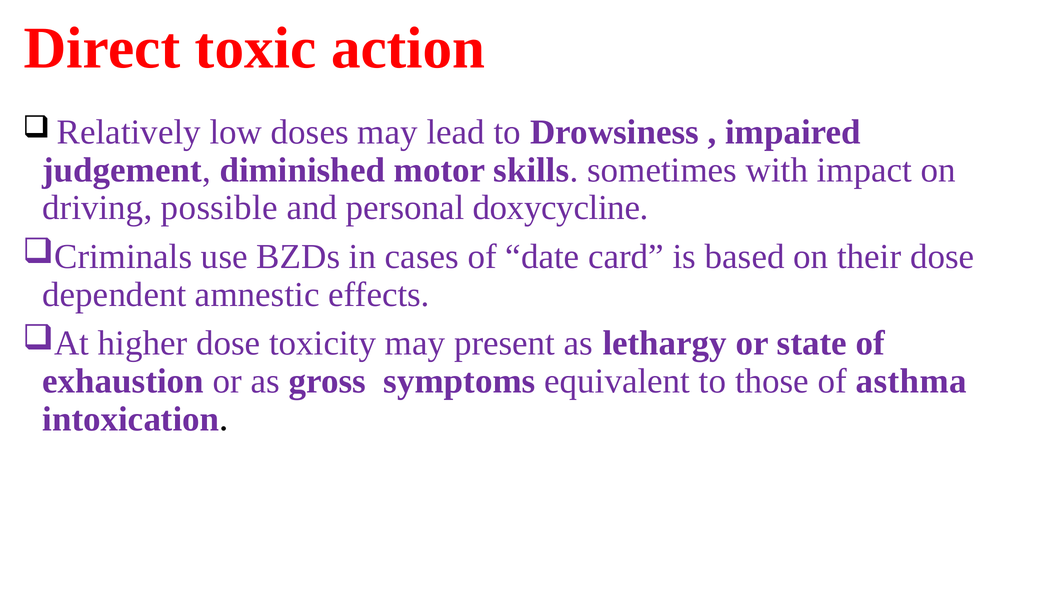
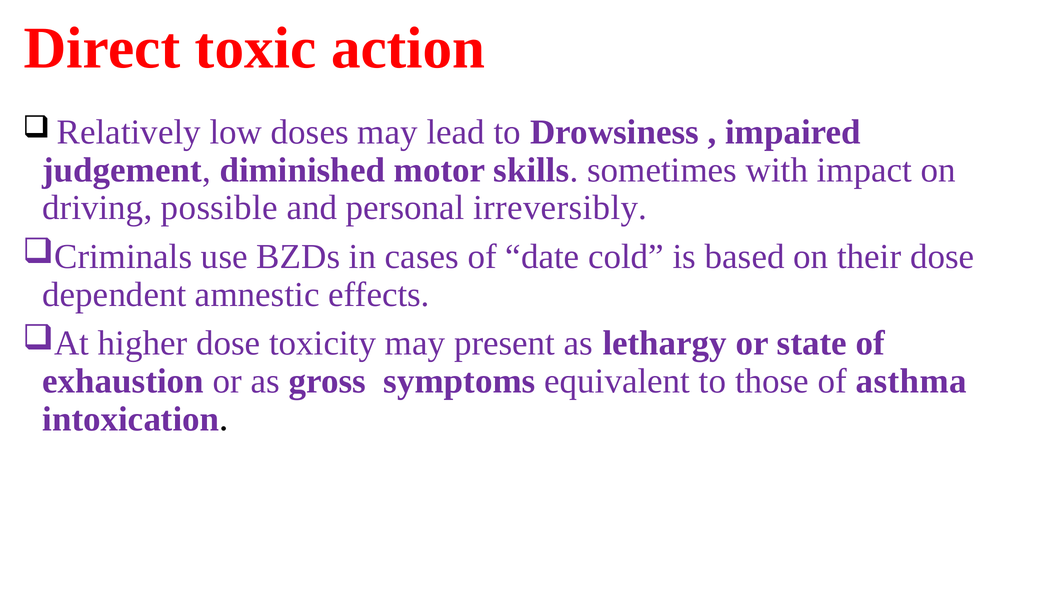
doxycycline: doxycycline -> irreversibly
card: card -> cold
